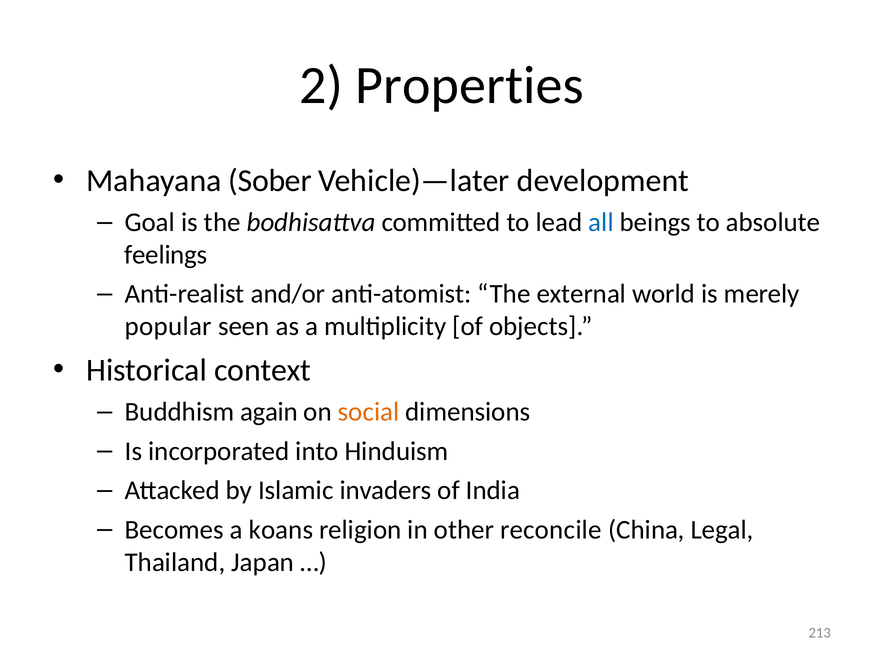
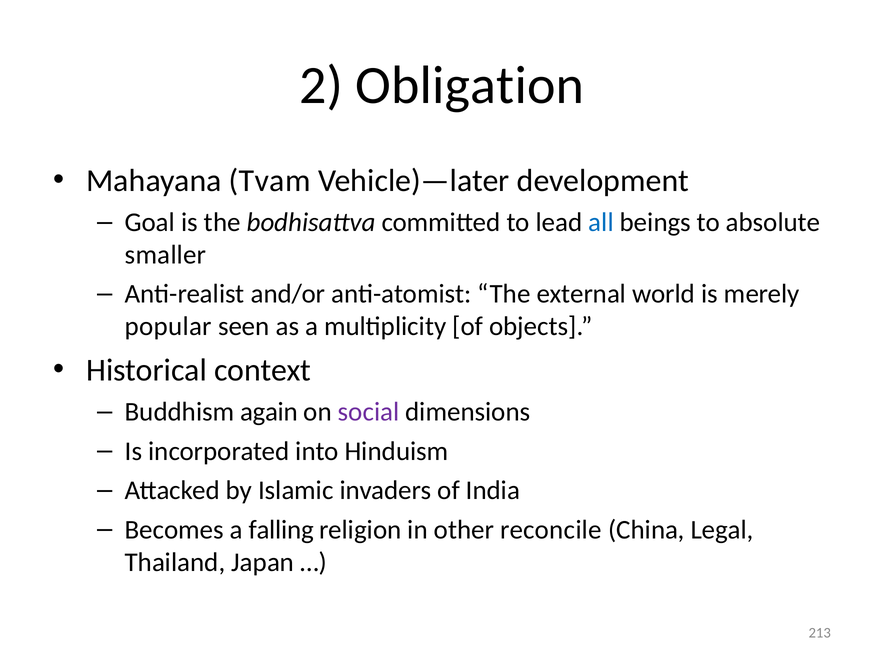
Properties: Properties -> Obligation
Sober: Sober -> Tvam
feelings: feelings -> smaller
social colour: orange -> purple
koans: koans -> falling
